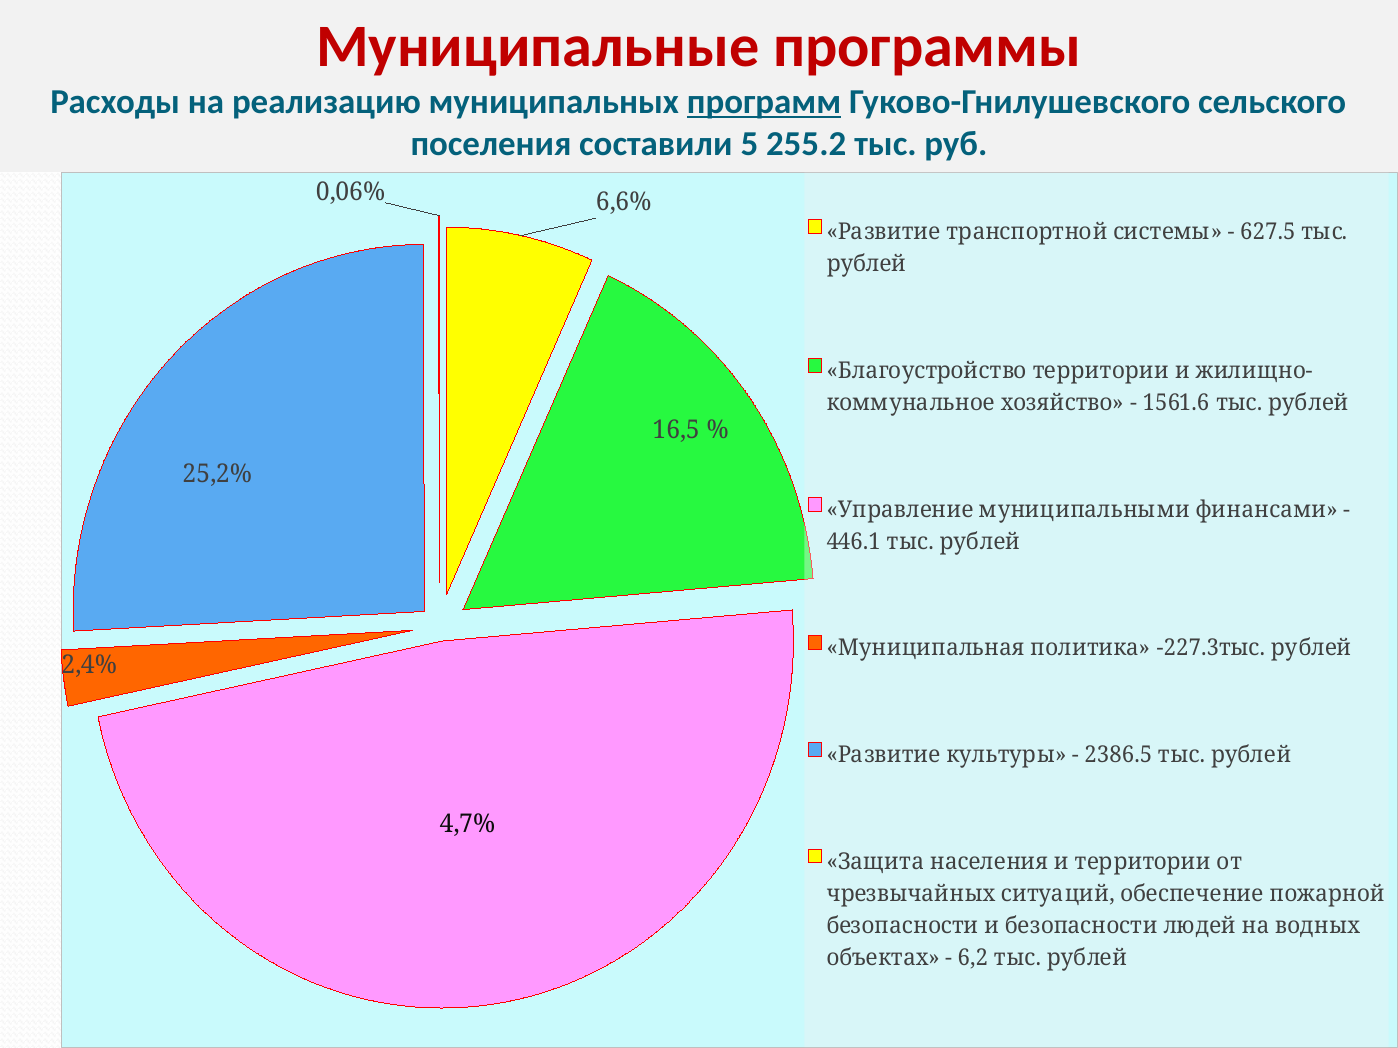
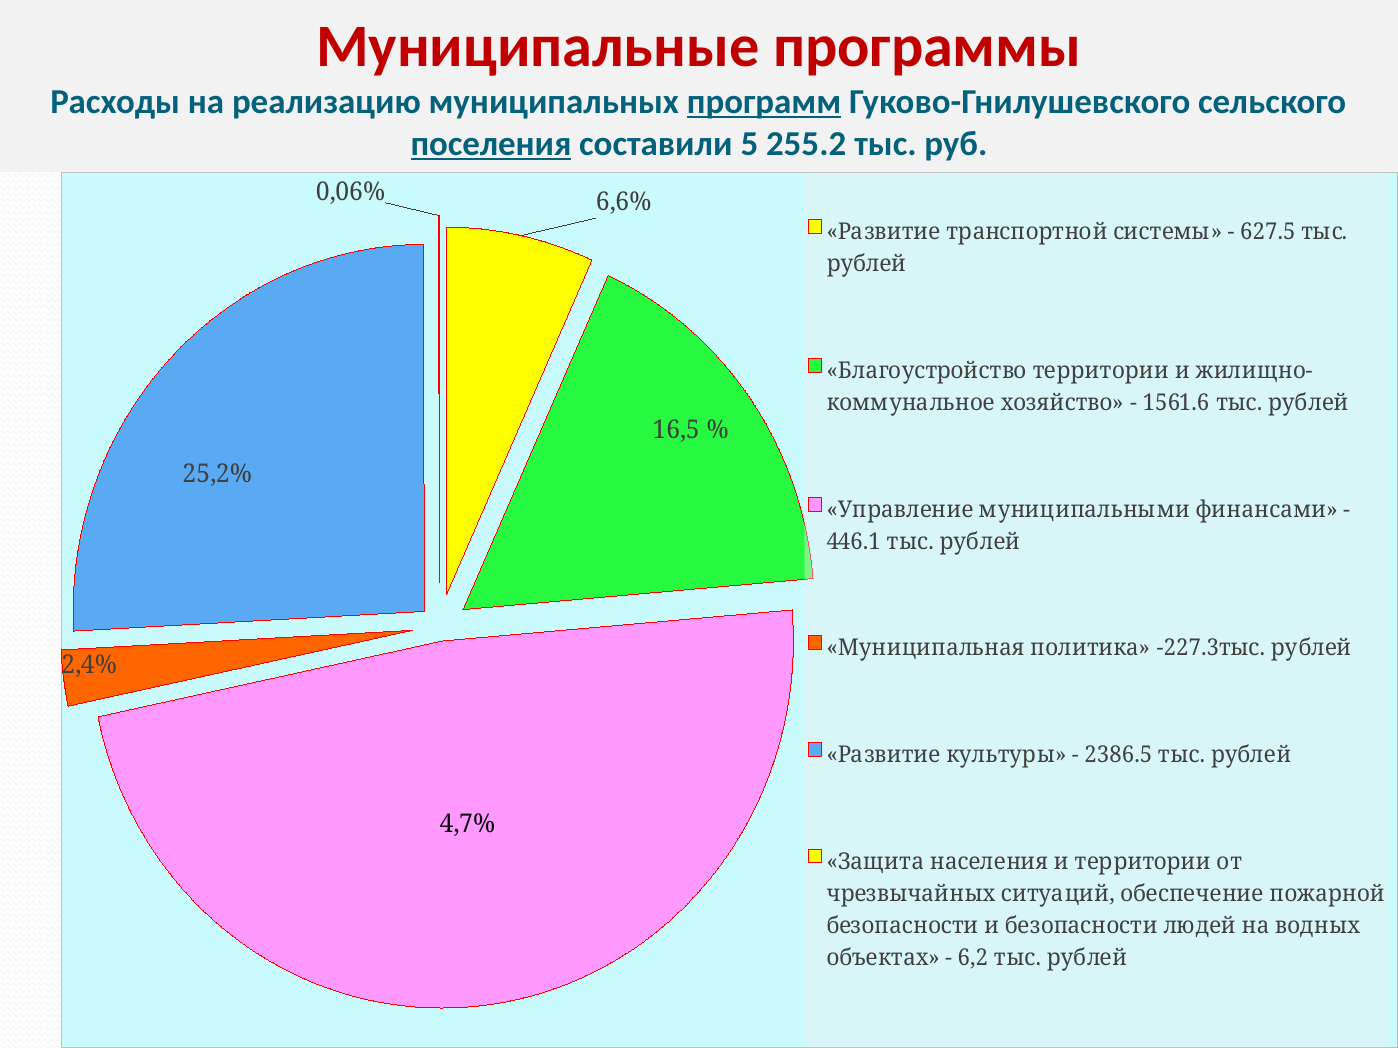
поселения underline: none -> present
